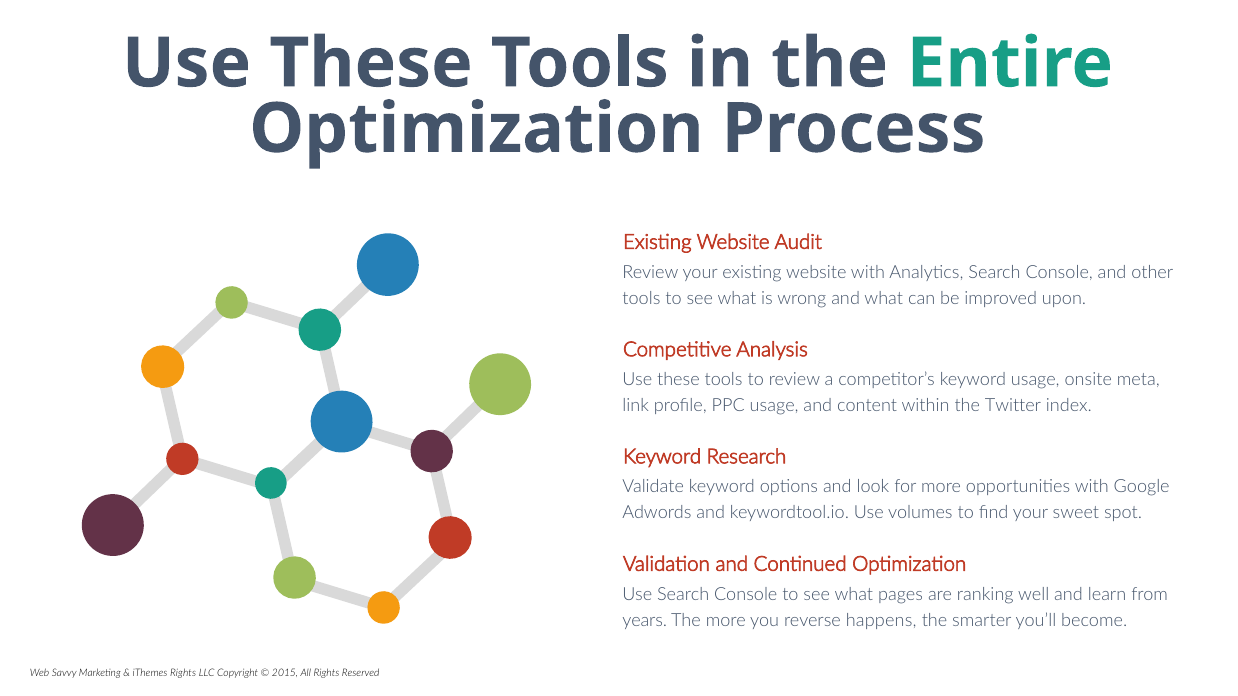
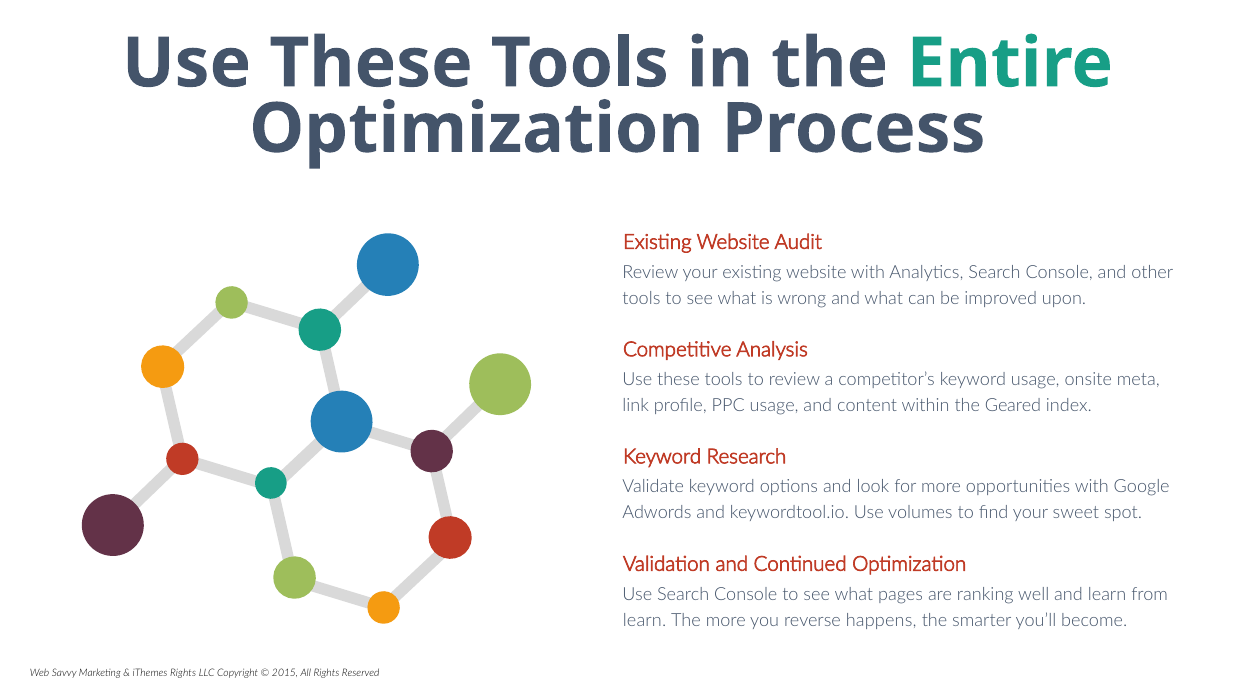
Twitter: Twitter -> Geared
years at (645, 621): years -> learn
